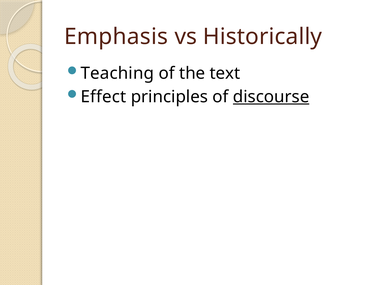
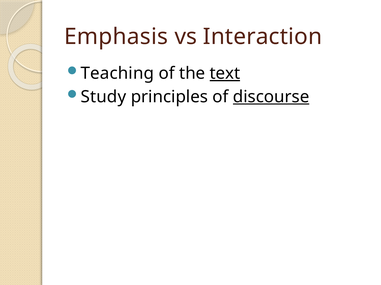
Historically: Historically -> Interaction
text underline: none -> present
Effect: Effect -> Study
